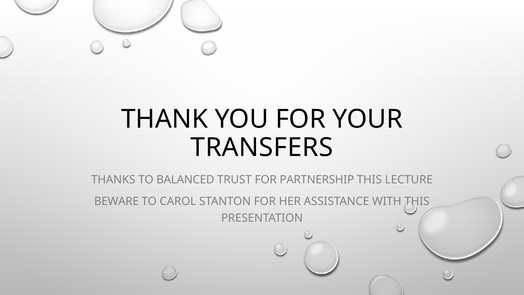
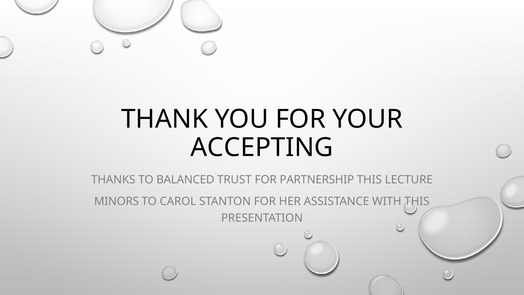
TRANSFERS: TRANSFERS -> ACCEPTING
BEWARE: BEWARE -> MINORS
